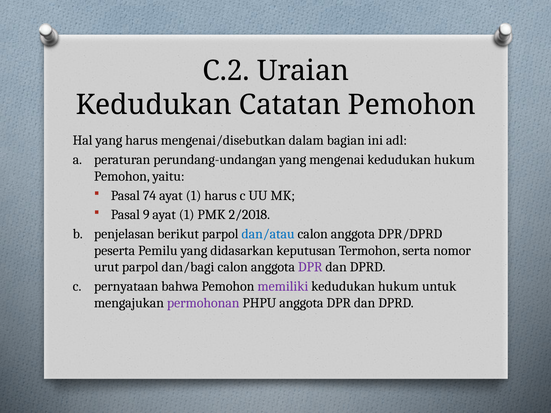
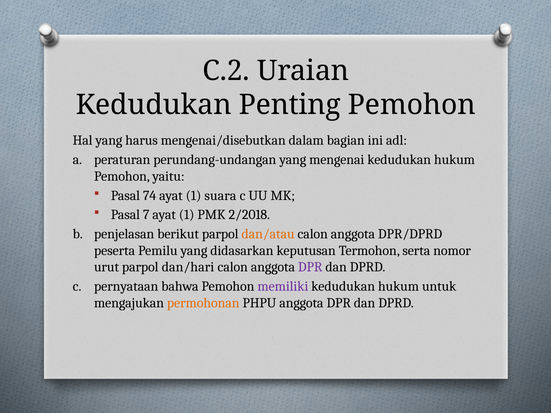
Catatan: Catatan -> Penting
1 harus: harus -> suara
9: 9 -> 7
dan/atau colour: blue -> orange
dan/bagi: dan/bagi -> dan/hari
permohonan colour: purple -> orange
